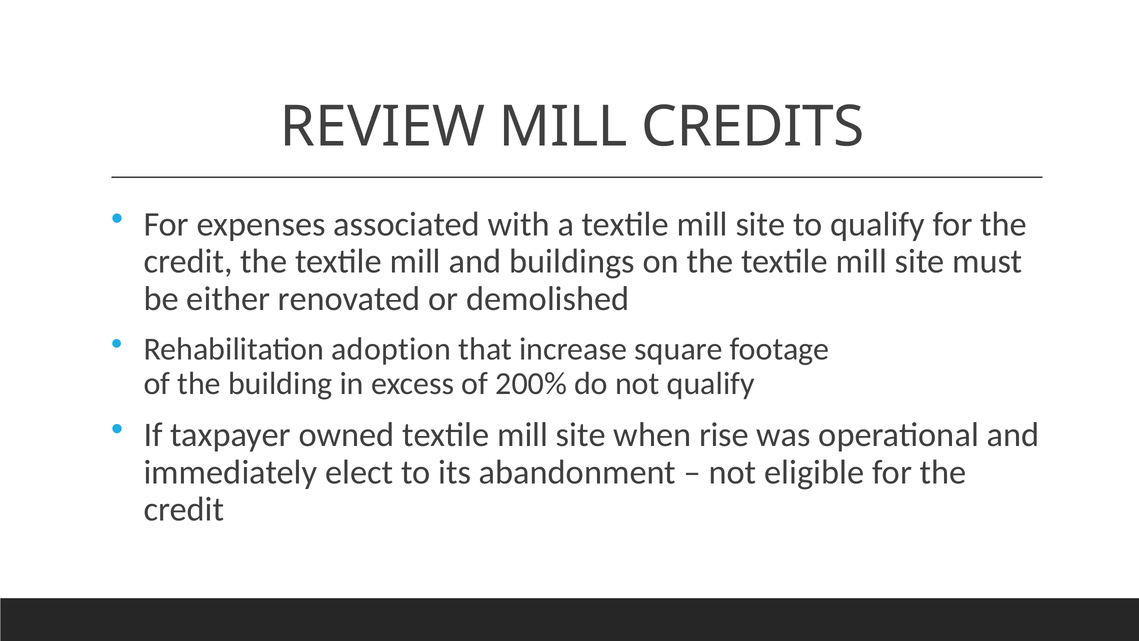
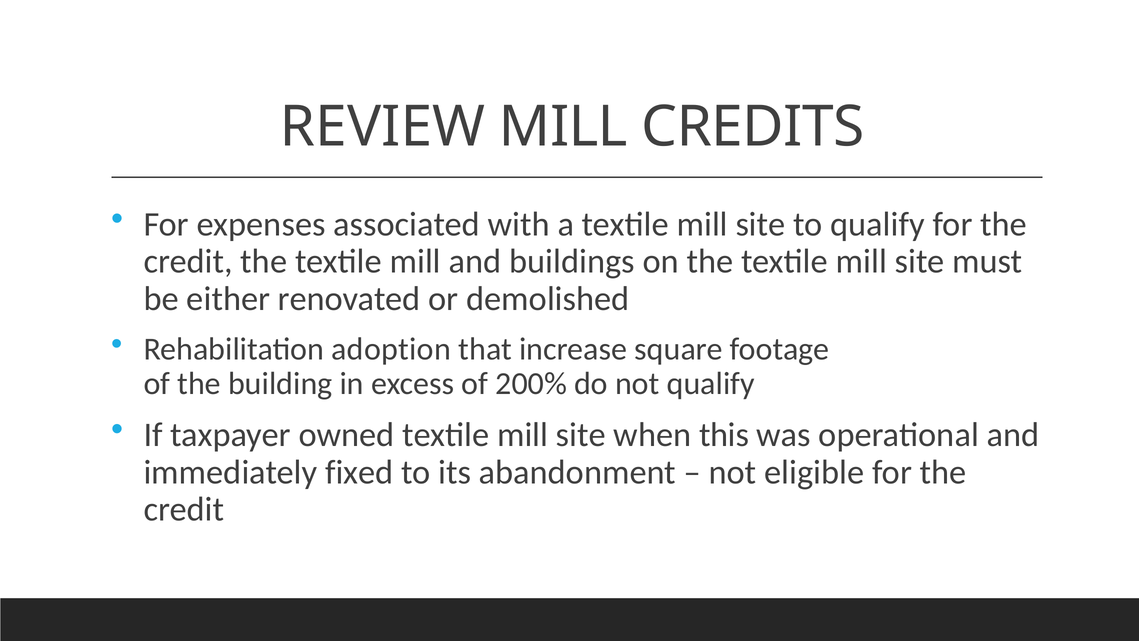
rise: rise -> this
elect: elect -> fixed
